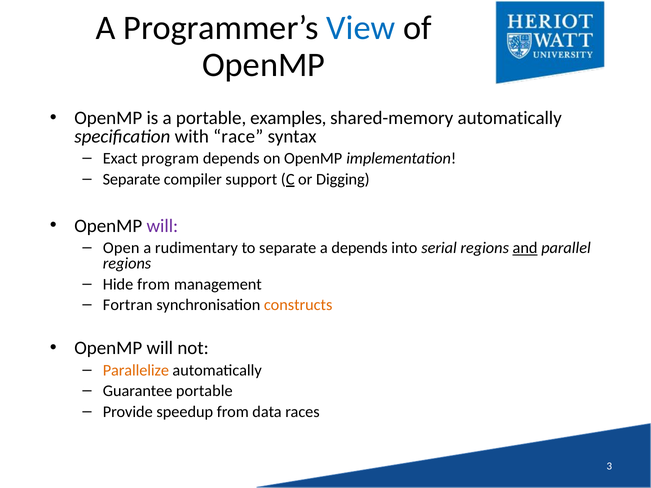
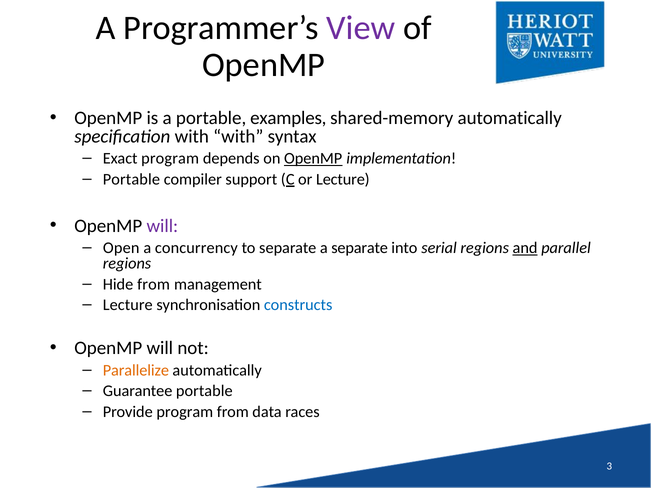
View colour: blue -> purple
with race: race -> with
OpenMP at (313, 159) underline: none -> present
Separate at (132, 179): Separate -> Portable
or Digging: Digging -> Lecture
rudimentary: rudimentary -> concurrency
a depends: depends -> separate
Fortran at (128, 305): Fortran -> Lecture
constructs colour: orange -> blue
Provide speedup: speedup -> program
